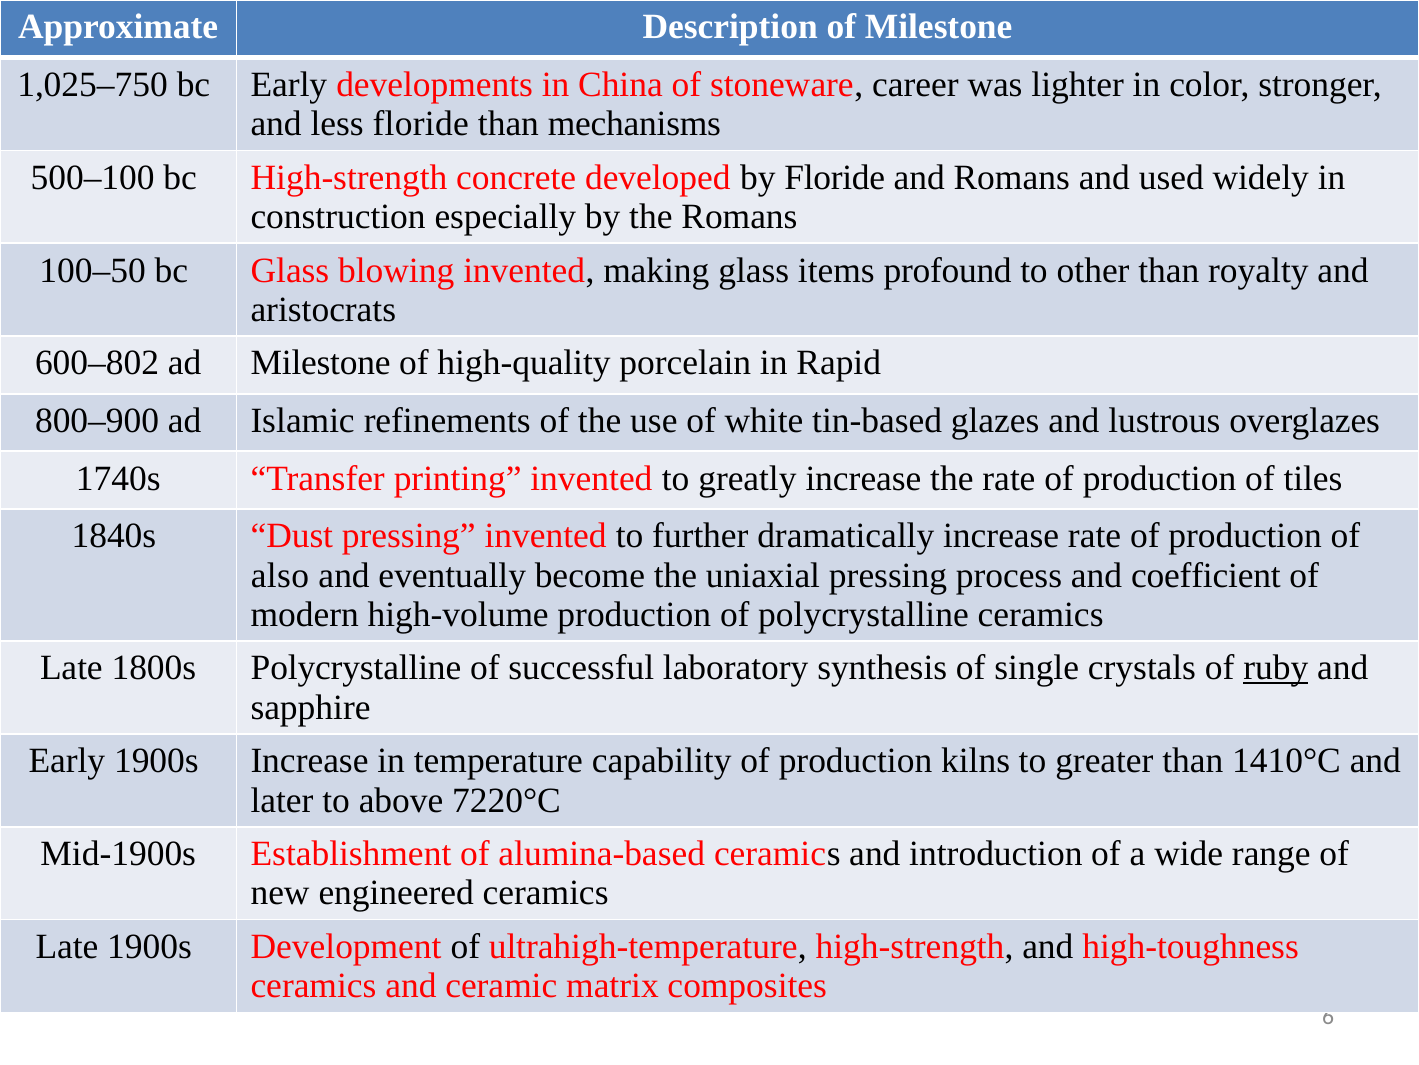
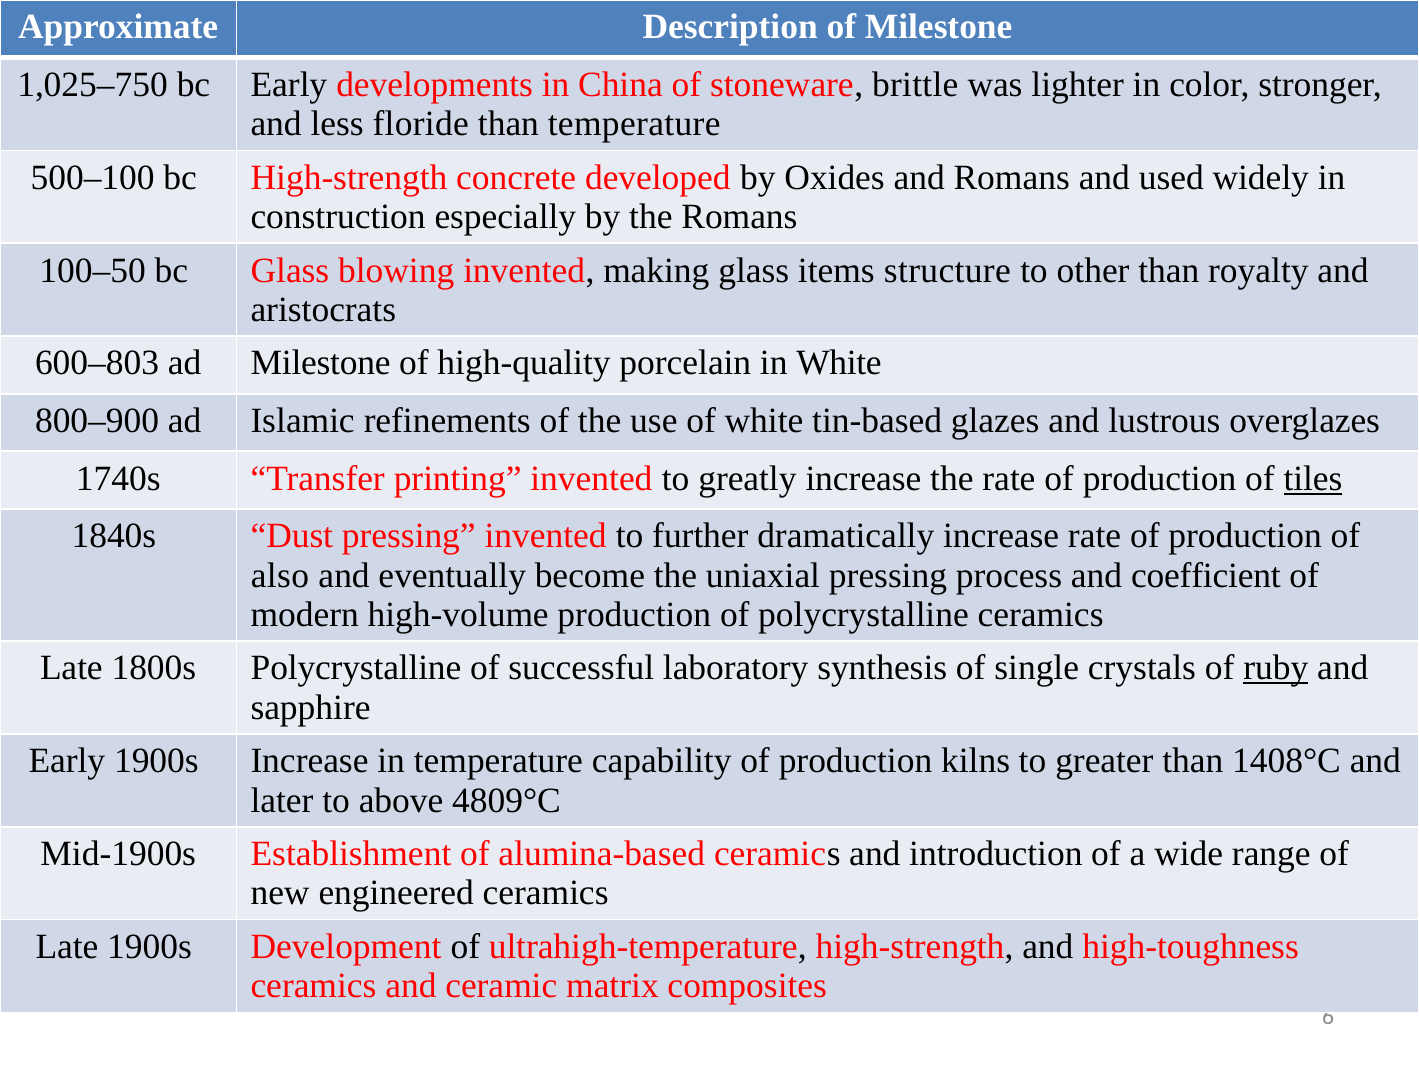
career: career -> brittle
than mechanisms: mechanisms -> temperature
by Floride: Floride -> Oxides
profound: profound -> structure
600–802: 600–802 -> 600–803
in Rapid: Rapid -> White
tiles underline: none -> present
1410°C: 1410°C -> 1408°C
7220°C: 7220°C -> 4809°C
